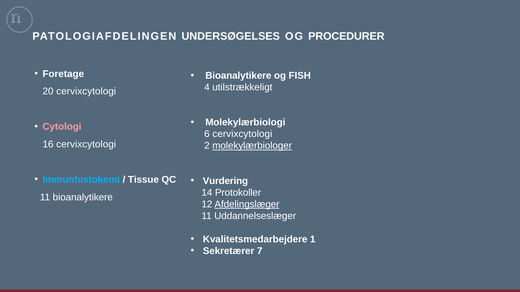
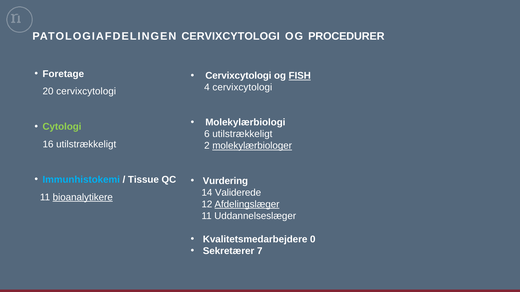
PATOLOGIAFDELINGEN UNDERSØGELSES: UNDERSØGELSES -> CERVIXCYTOLOGI
Bioanalytikere at (238, 76): Bioanalytikere -> Cervixcytologi
FISH underline: none -> present
4 utilstrækkeligt: utilstrækkeligt -> cervixcytologi
Cytologi colour: pink -> light green
6 cervixcytologi: cervixcytologi -> utilstrækkeligt
16 cervixcytologi: cervixcytologi -> utilstrækkeligt
Protokoller: Protokoller -> Validerede
bioanalytikere at (83, 198) underline: none -> present
1: 1 -> 0
